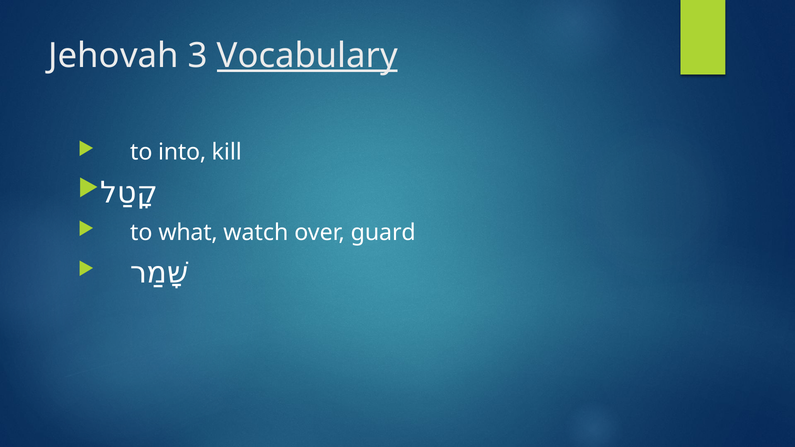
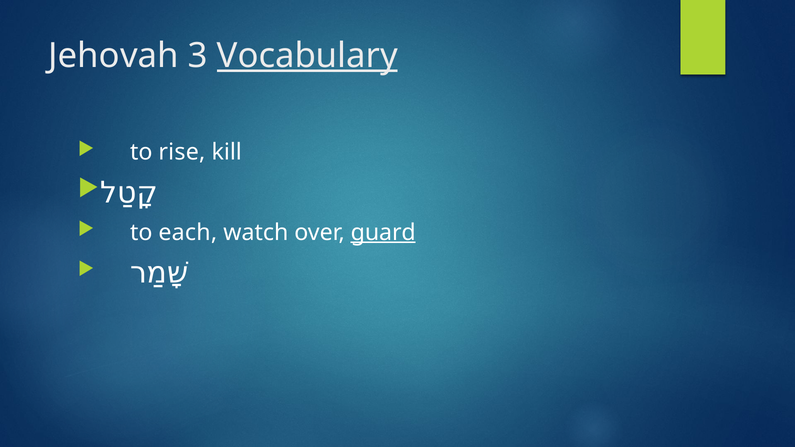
into: into -> rise
what: what -> each
guard underline: none -> present
